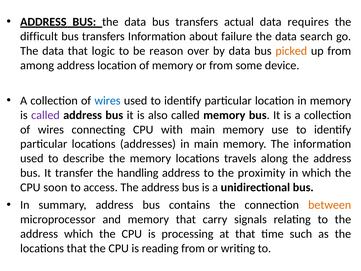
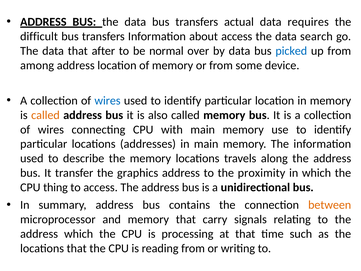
about failure: failure -> access
logic: logic -> after
reason: reason -> normal
picked colour: orange -> blue
called at (45, 115) colour: purple -> orange
handling: handling -> graphics
soon: soon -> thing
